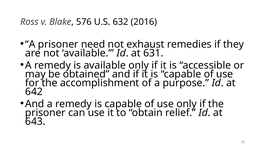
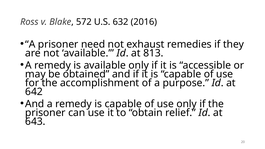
576: 576 -> 572
631: 631 -> 813
